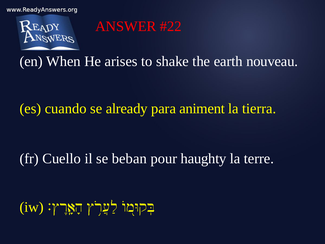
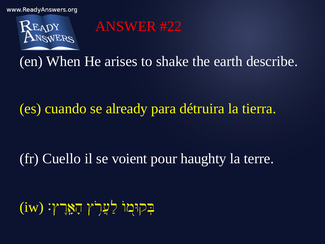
nouveau: nouveau -> describe
animent: animent -> détruira
beban: beban -> voient
